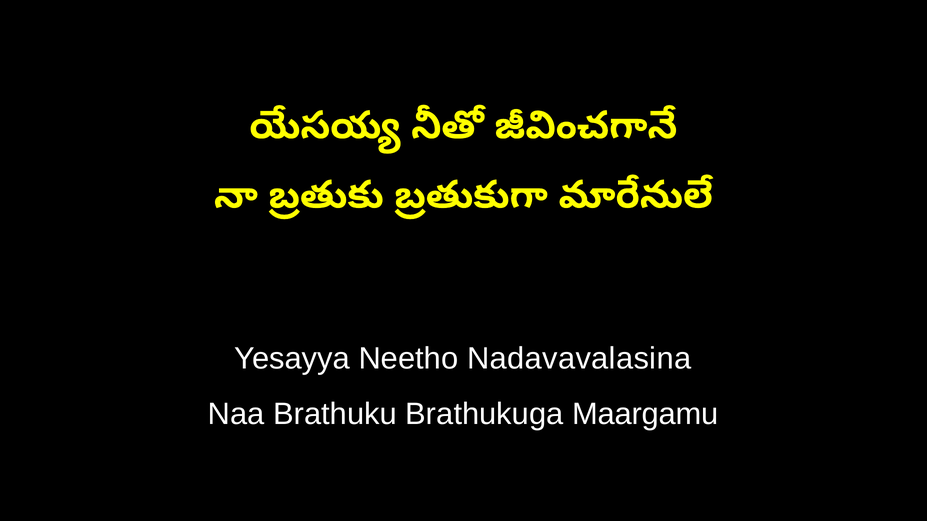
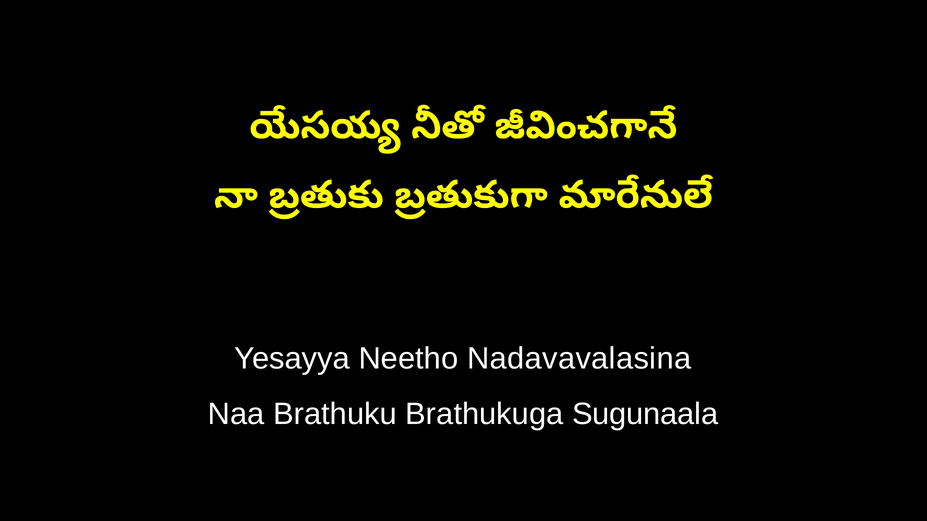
Maargamu: Maargamu -> Sugunaala
